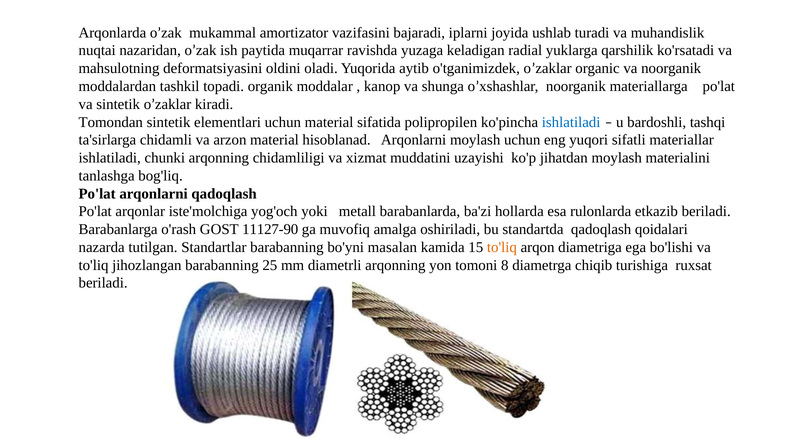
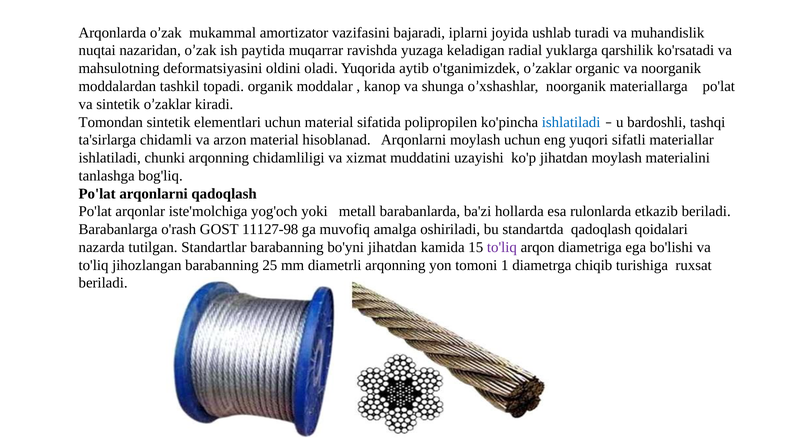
11127-90: 11127-90 -> 11127-98
bo'yni masalan: masalan -> jihatdan
to'liq at (502, 247) colour: orange -> purple
8: 8 -> 1
